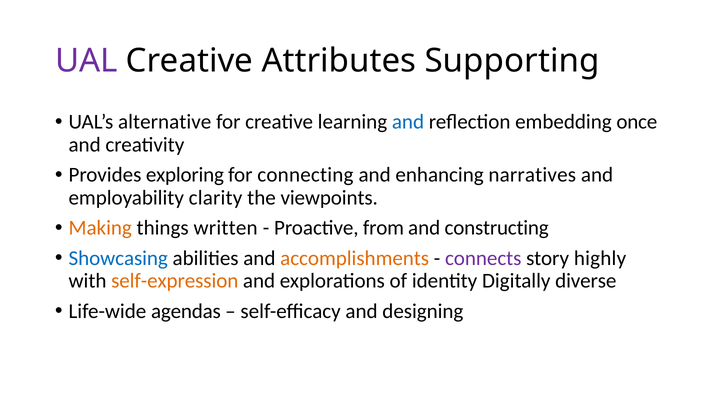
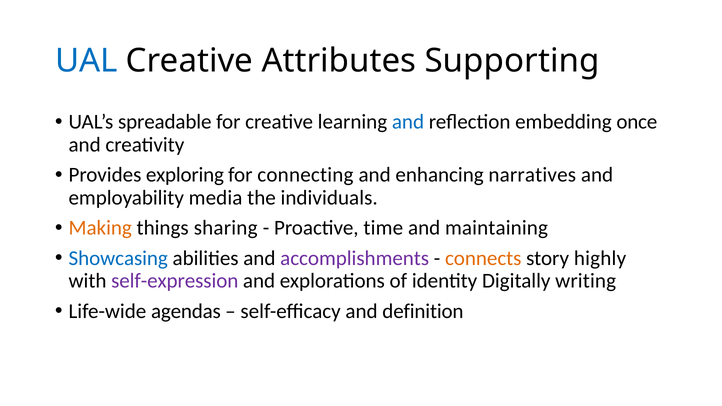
UAL colour: purple -> blue
alternative: alternative -> spreadable
clarity: clarity -> media
viewpoints: viewpoints -> individuals
written: written -> sharing
from: from -> time
constructing: constructing -> maintaining
accomplishments colour: orange -> purple
connects colour: purple -> orange
self-expression colour: orange -> purple
diverse: diverse -> writing
designing: designing -> definition
